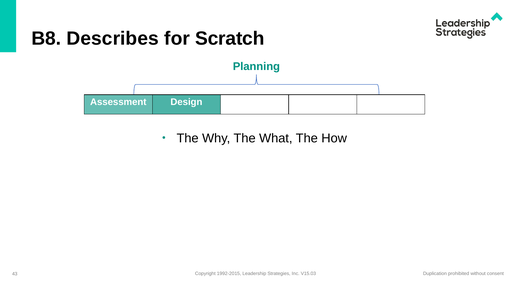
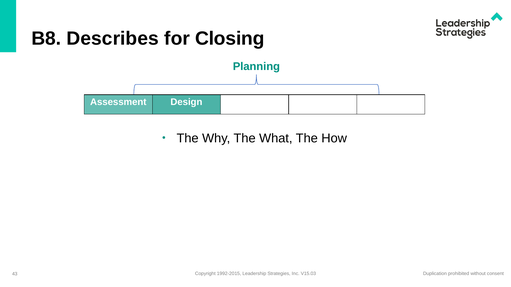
Scratch: Scratch -> Closing
